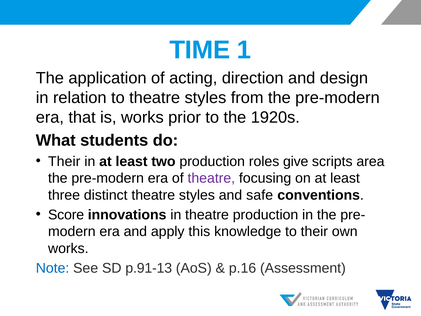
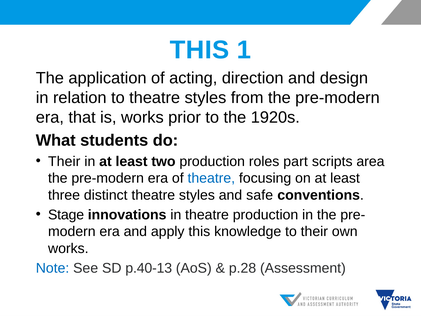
TIME at (200, 50): TIME -> THIS
give: give -> part
theatre at (211, 178) colour: purple -> blue
Score: Score -> Stage
p.91-13: p.91-13 -> p.40-13
p.16: p.16 -> p.28
